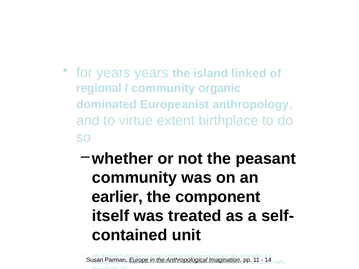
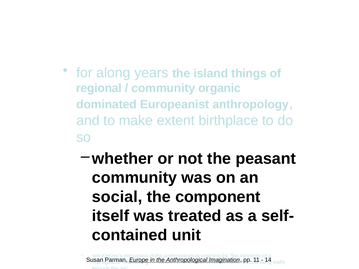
for years: years -> along
linked: linked -> things
virtue: virtue -> make
earlier: earlier -> social
